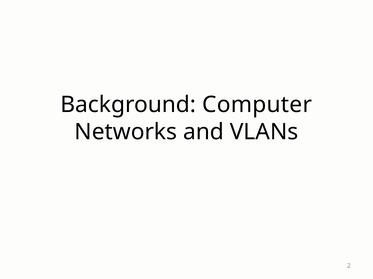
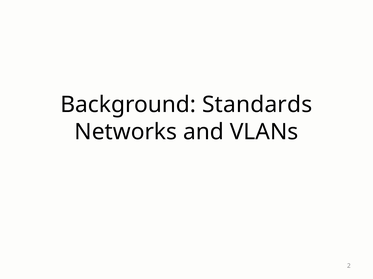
Computer: Computer -> Standards
